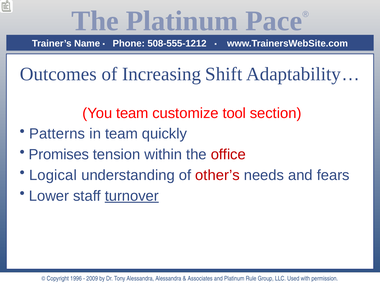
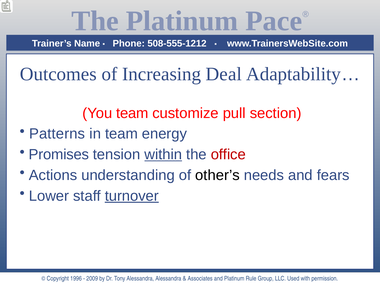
Shift: Shift -> Deal
tool: tool -> pull
quickly: quickly -> energy
within underline: none -> present
Logical: Logical -> Actions
other’s colour: red -> black
